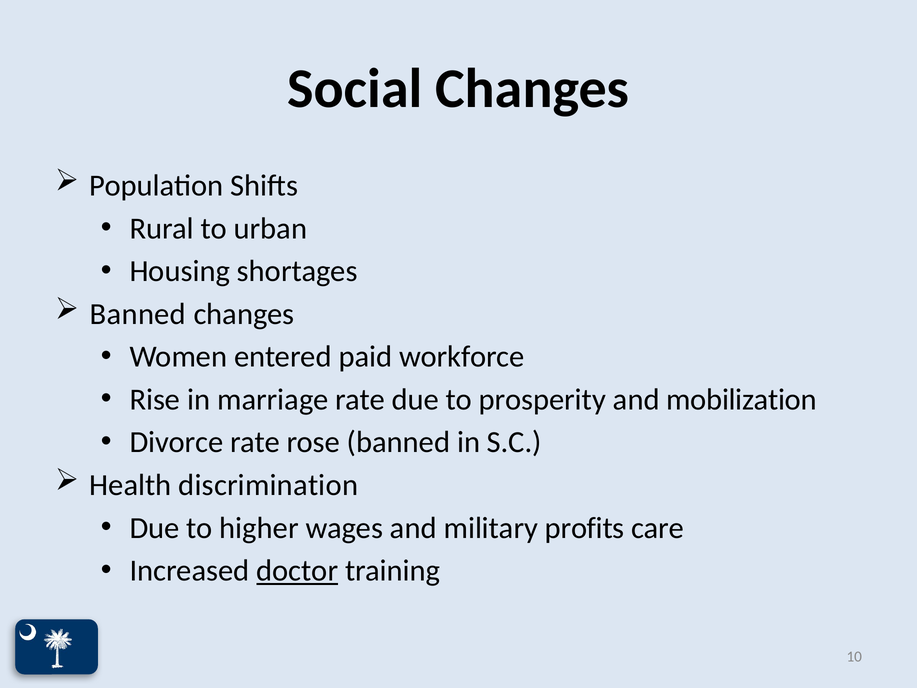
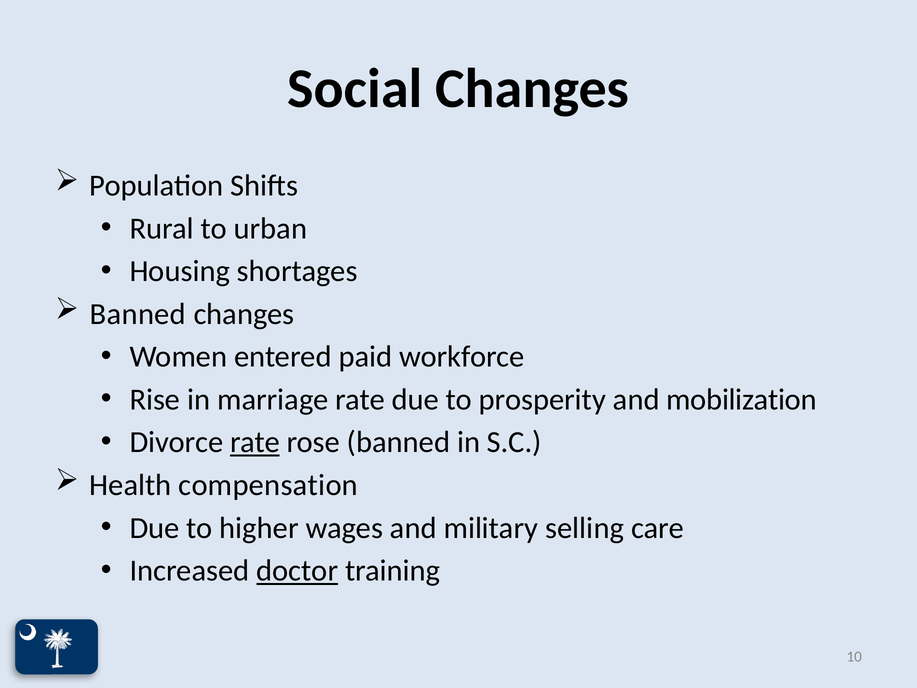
rate at (255, 442) underline: none -> present
discrimination: discrimination -> compensation
profits: profits -> selling
